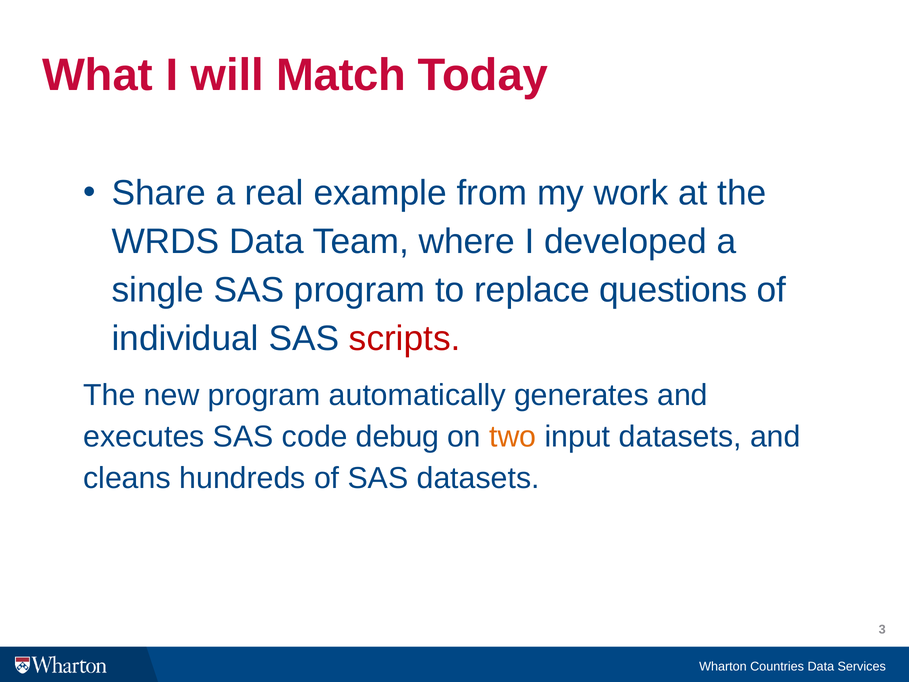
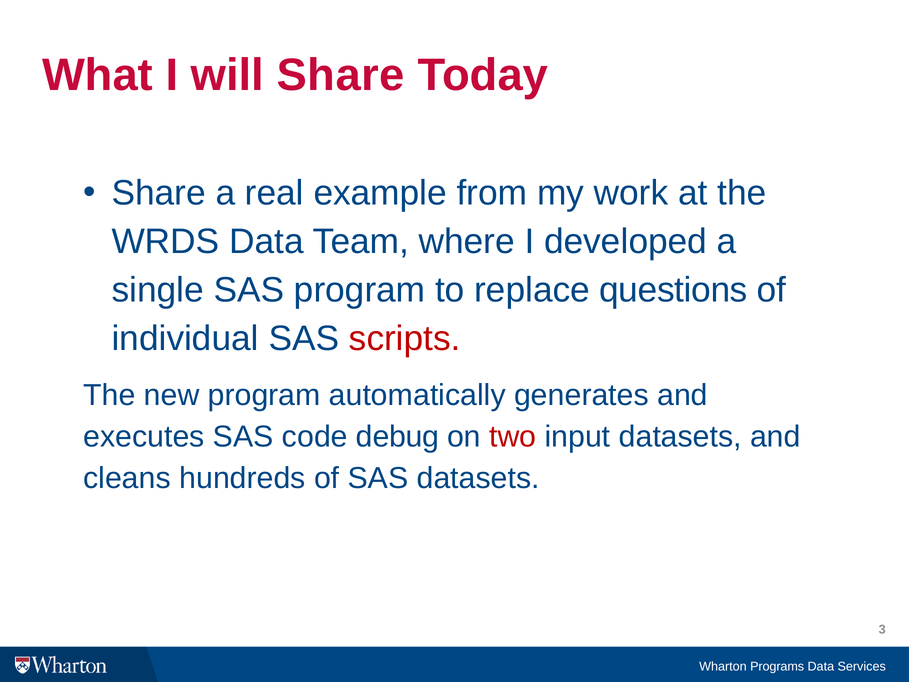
will Match: Match -> Share
two colour: orange -> red
Countries: Countries -> Programs
